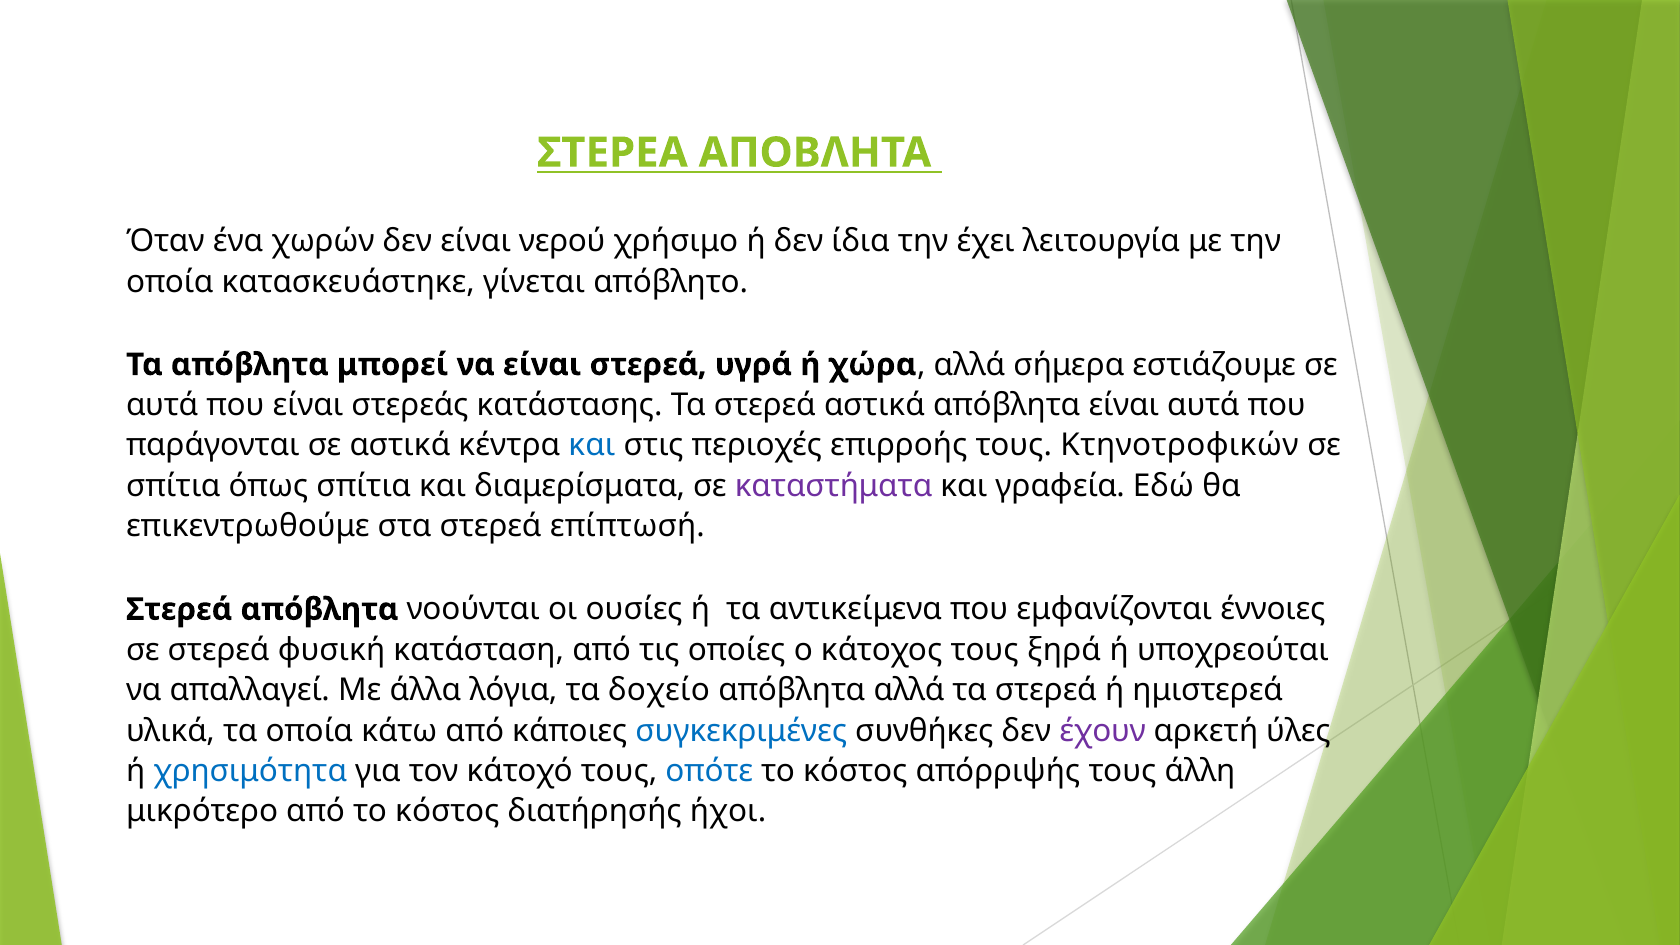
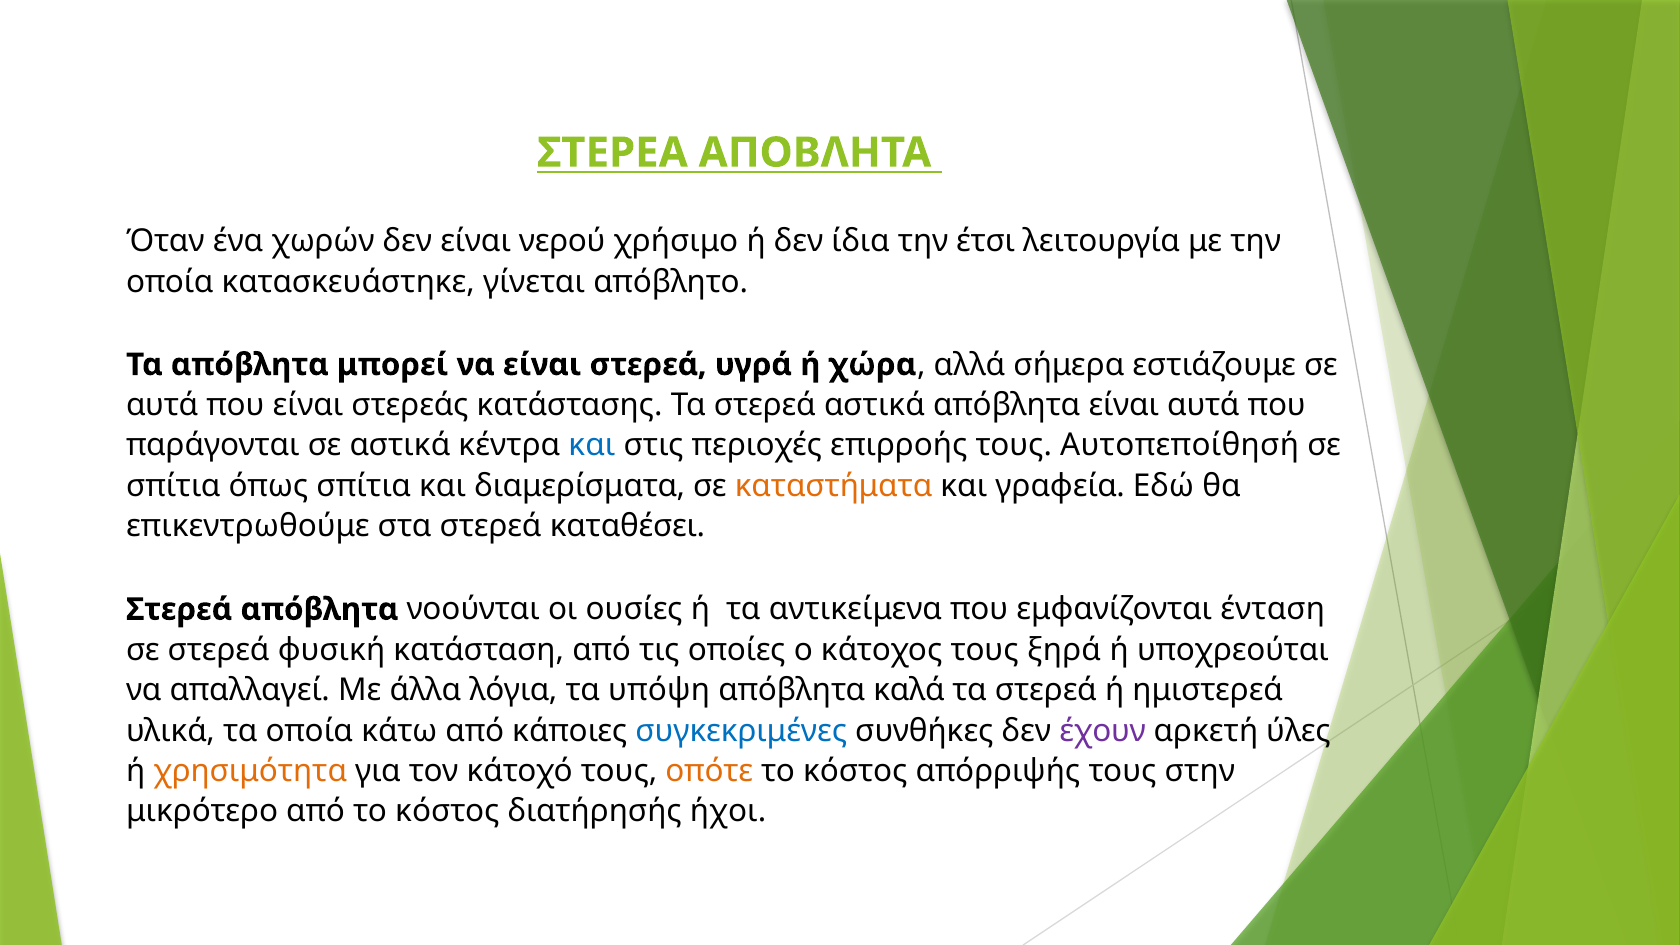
έχει: έχει -> έτσι
Κτηνοτροφικών: Κτηνοτροφικών -> Αυτοπεποίθησή
καταστήματα colour: purple -> orange
επίπτωσή: επίπτωσή -> καταθέσει
έννοιες: έννοιες -> ένταση
δοχείο: δοχείο -> υπόψη
απόβλητα αλλά: αλλά -> καλά
χρησιμότητα colour: blue -> orange
οπότε colour: blue -> orange
άλλη: άλλη -> στην
